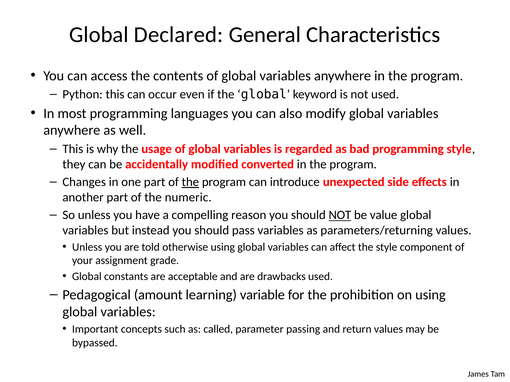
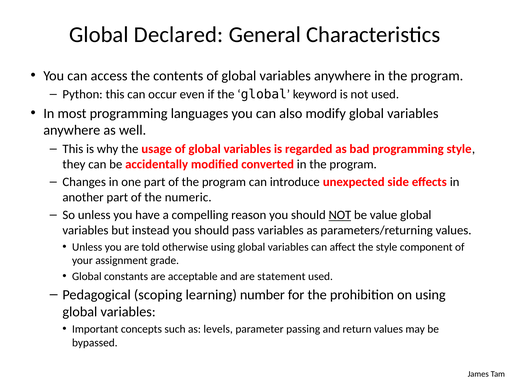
the at (190, 182) underline: present -> none
drawbacks: drawbacks -> statement
amount: amount -> scoping
variable: variable -> number
called: called -> levels
